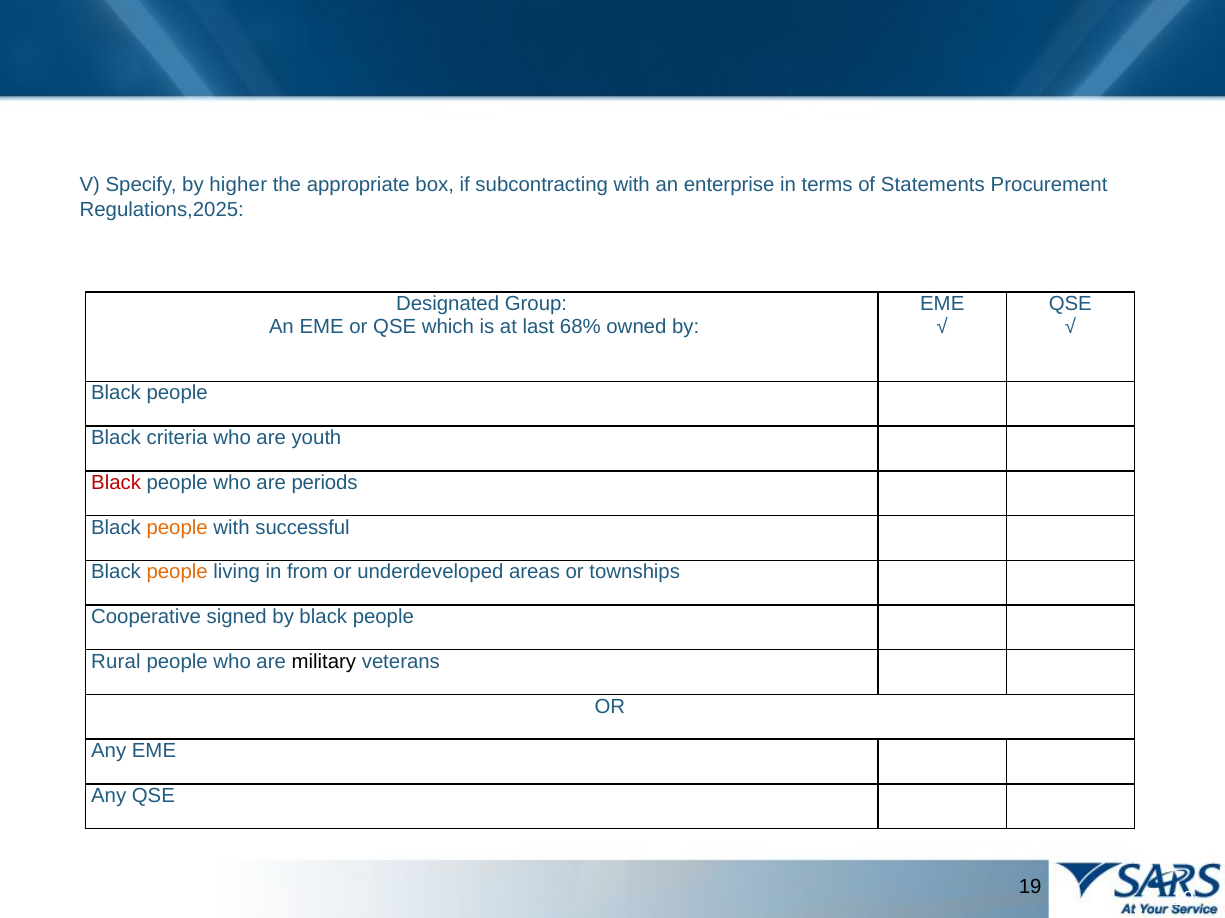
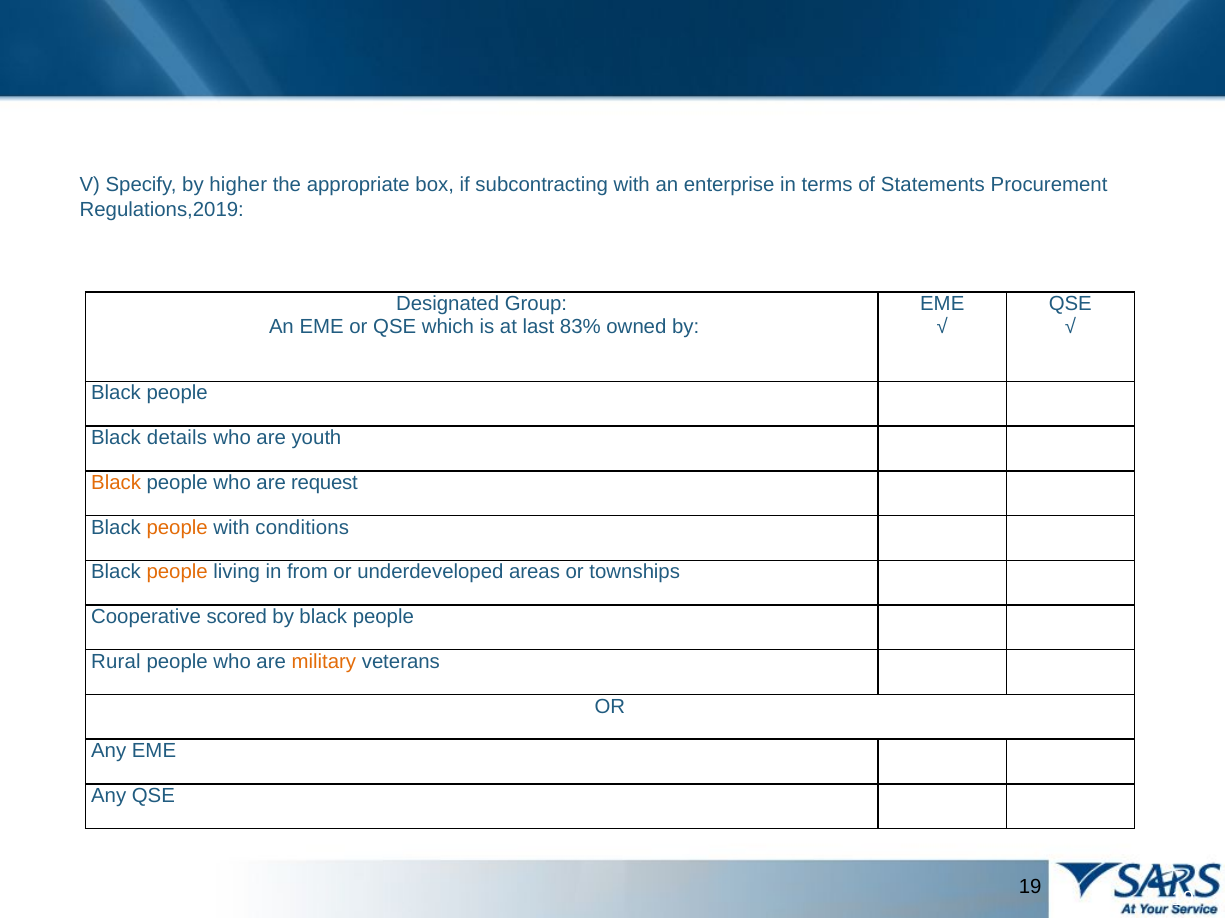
Regulations,2025: Regulations,2025 -> Regulations,2019
68%: 68% -> 83%
criteria: criteria -> details
Black at (116, 483) colour: red -> orange
periods: periods -> request
successful: successful -> conditions
signed: signed -> scored
military colour: black -> orange
